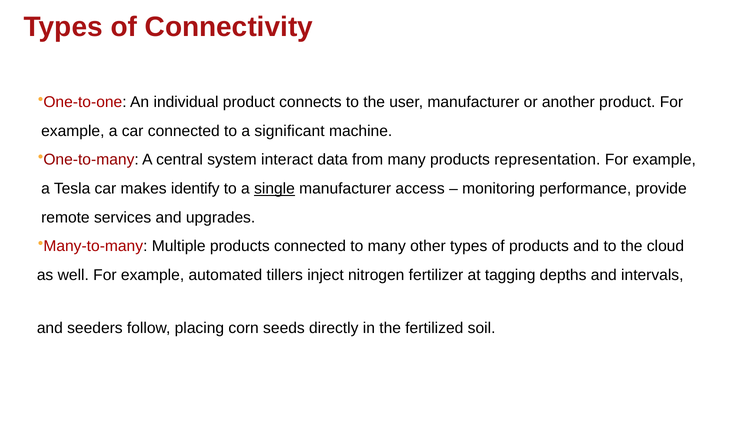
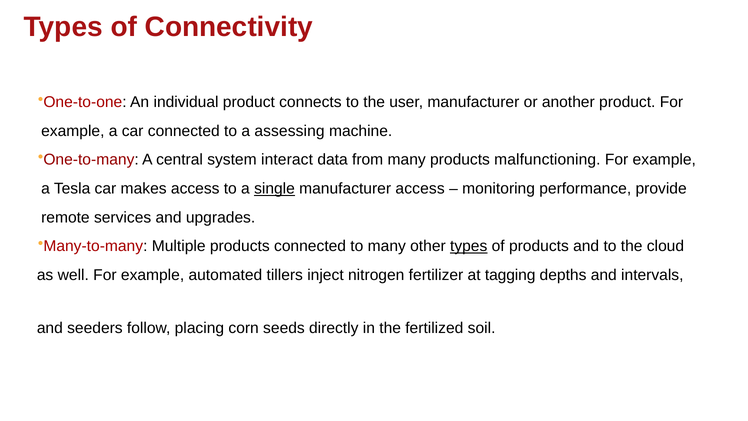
significant: significant -> assessing
representation: representation -> malfunctioning
makes identify: identify -> access
types at (469, 246) underline: none -> present
